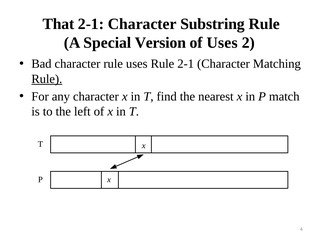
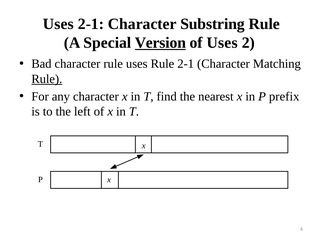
That at (58, 24): That -> Uses
Version underline: none -> present
match: match -> prefix
